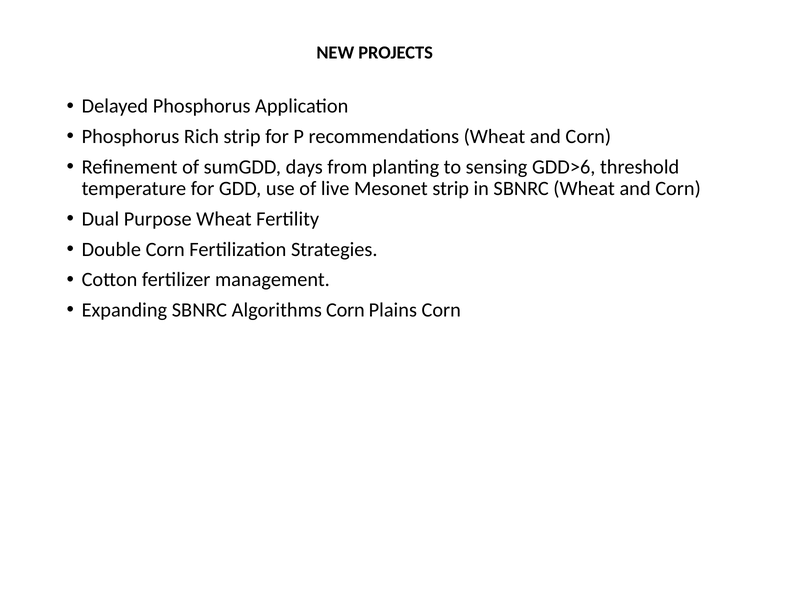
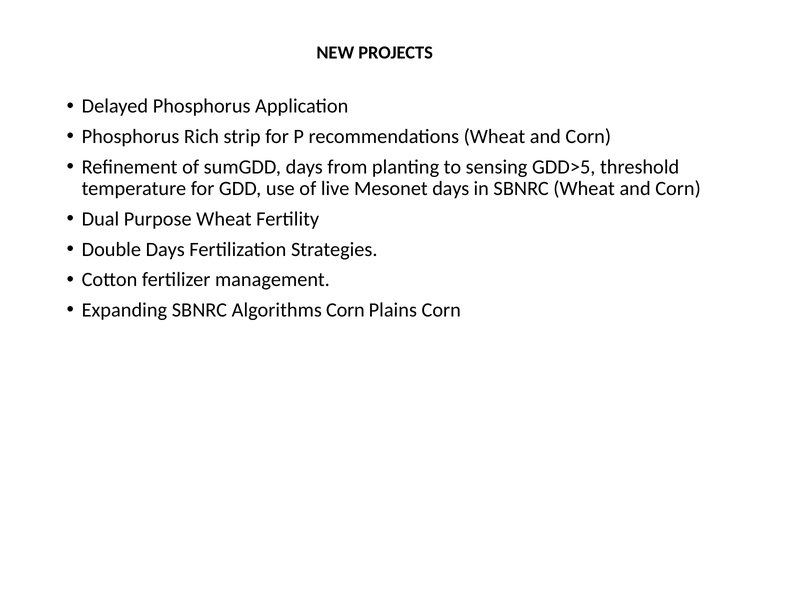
GDD>6: GDD>6 -> GDD>5
Mesonet strip: strip -> days
Double Corn: Corn -> Days
